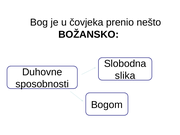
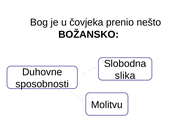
Bogom: Bogom -> Molitvu
